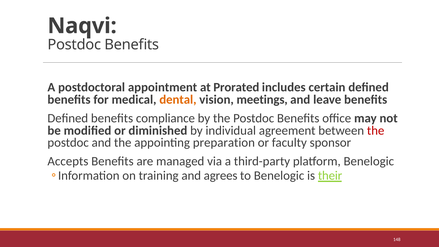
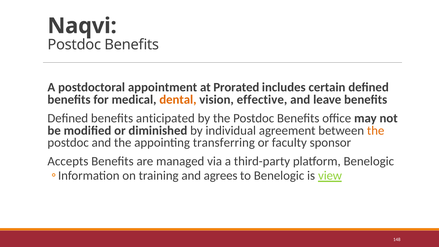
meetings: meetings -> effective
compliance: compliance -> anticipated
the at (376, 130) colour: red -> orange
preparation: preparation -> transferring
their: their -> view
